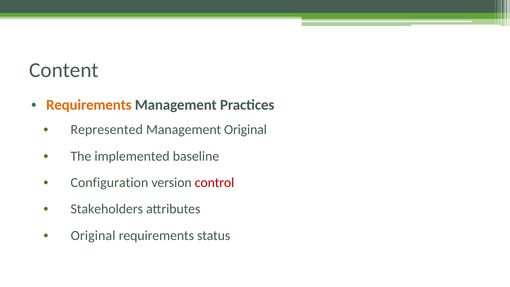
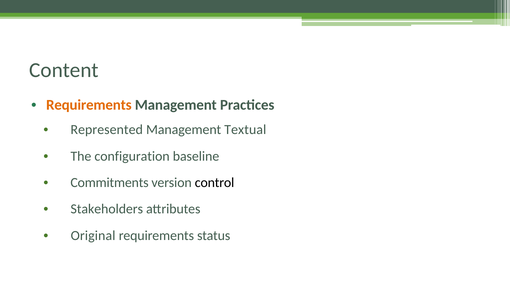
Management Original: Original -> Textual
implemented: implemented -> configuration
Configuration: Configuration -> Commitments
control colour: red -> black
